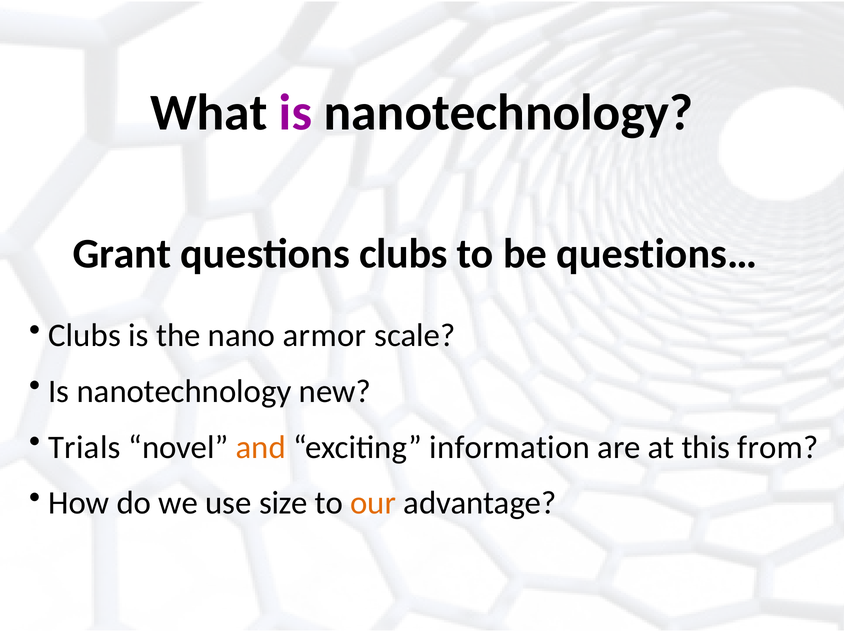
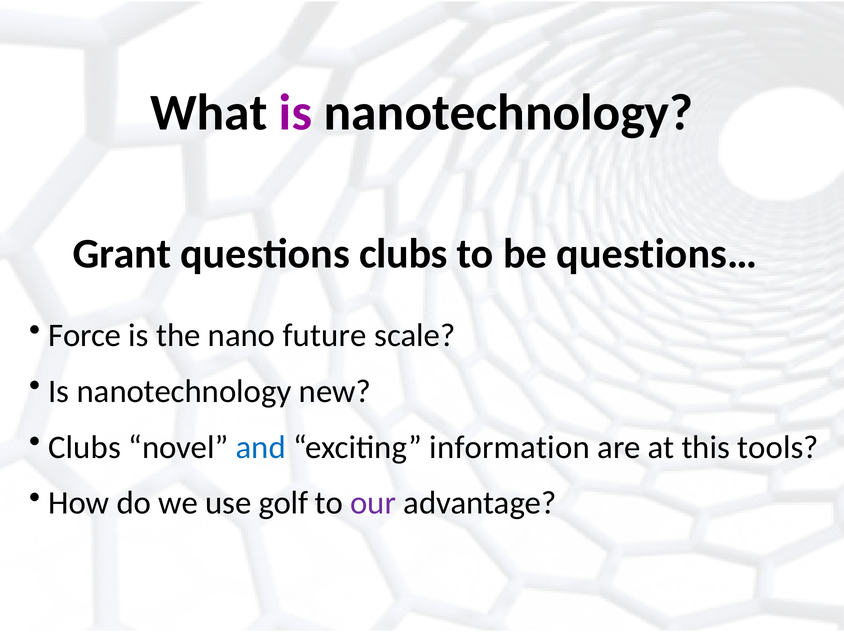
Clubs at (85, 336): Clubs -> Force
armor: armor -> future
Trials at (84, 447): Trials -> Clubs
and colour: orange -> blue
from: from -> tools
size: size -> golf
our colour: orange -> purple
